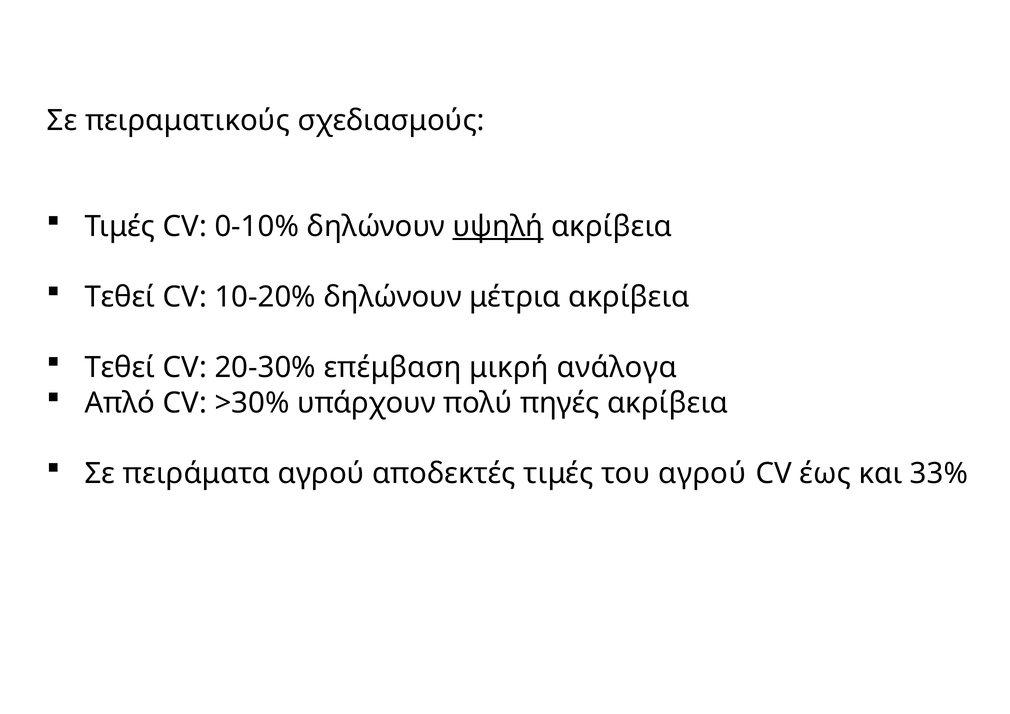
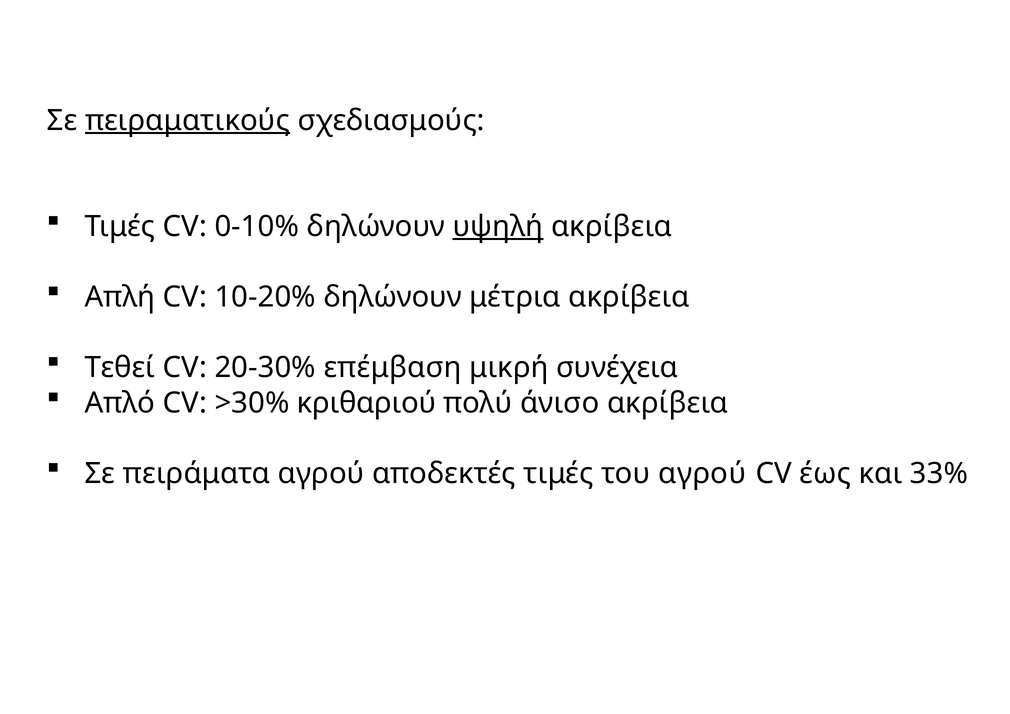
πειραματικούς underline: none -> present
Τεθεί at (120, 297): Τεθεί -> Απλή
ανάλογα: ανάλογα -> συνέχεια
υπάρχουν: υπάρχουν -> κριθαριού
πηγές: πηγές -> άνισο
